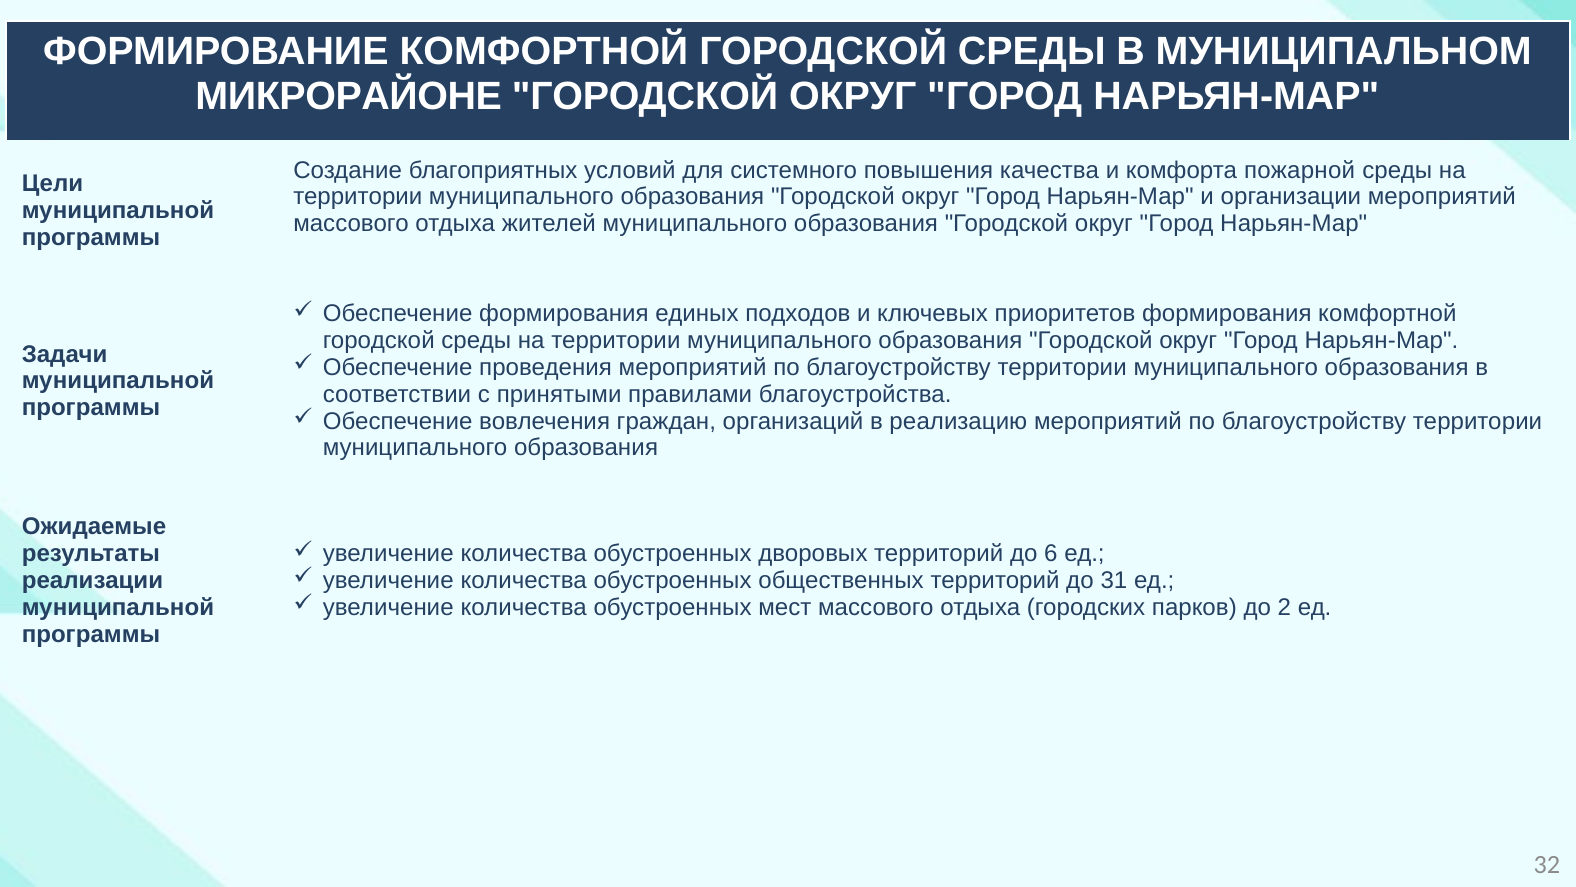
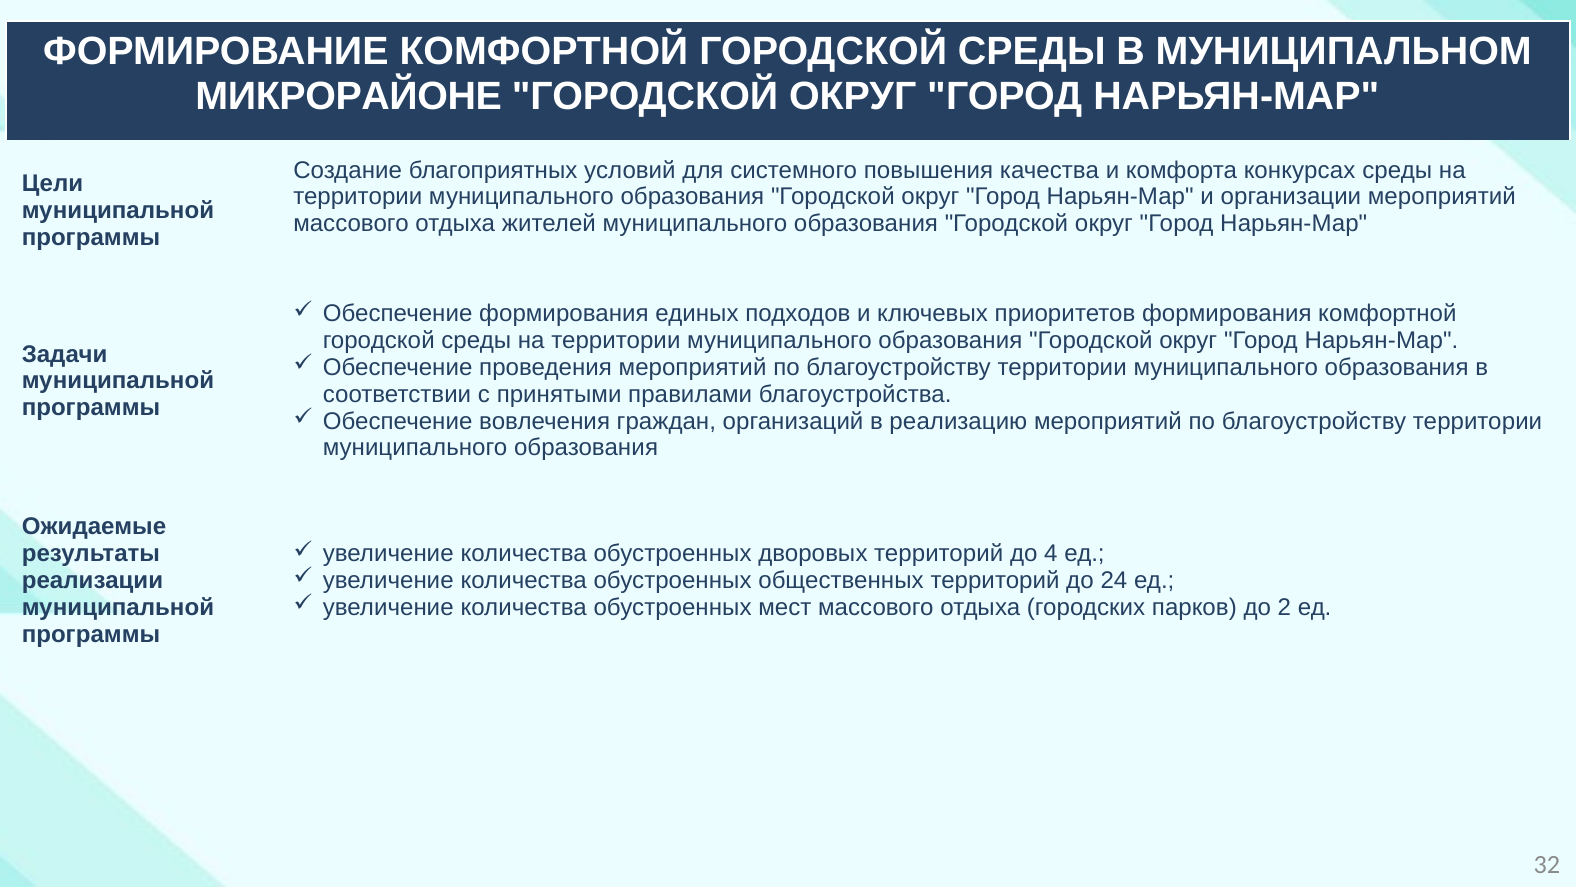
пожарной: пожарной -> конкурсах
6: 6 -> 4
31: 31 -> 24
